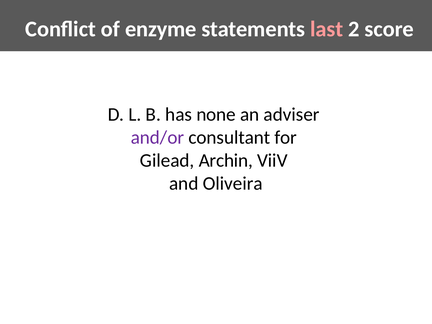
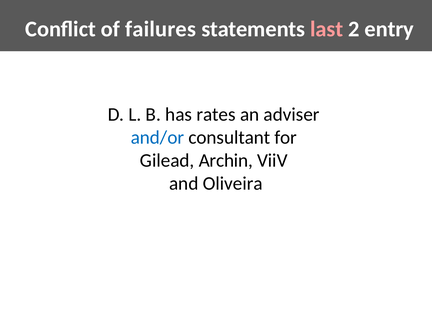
enzyme: enzyme -> failures
score: score -> entry
none: none -> rates
and/or colour: purple -> blue
